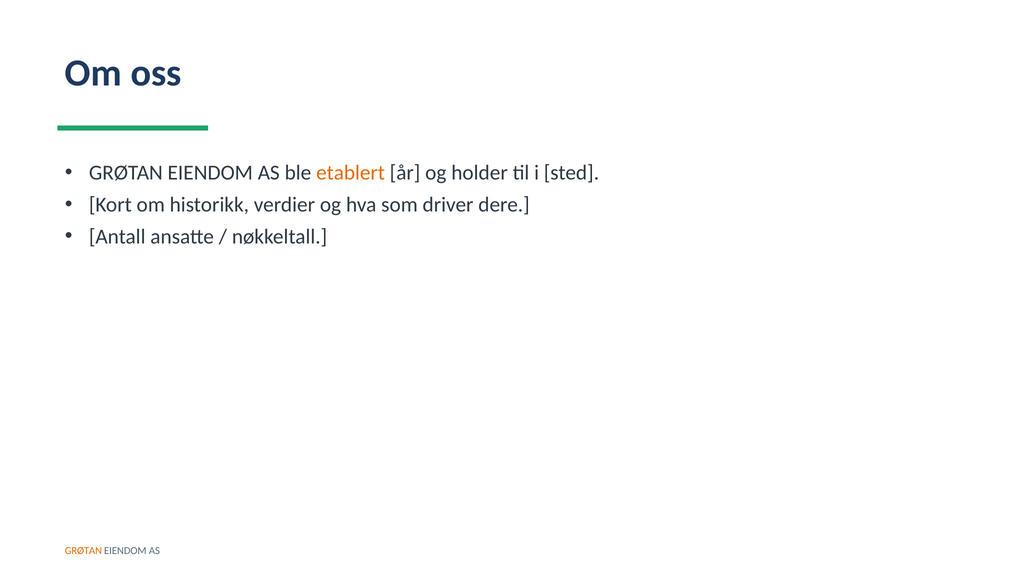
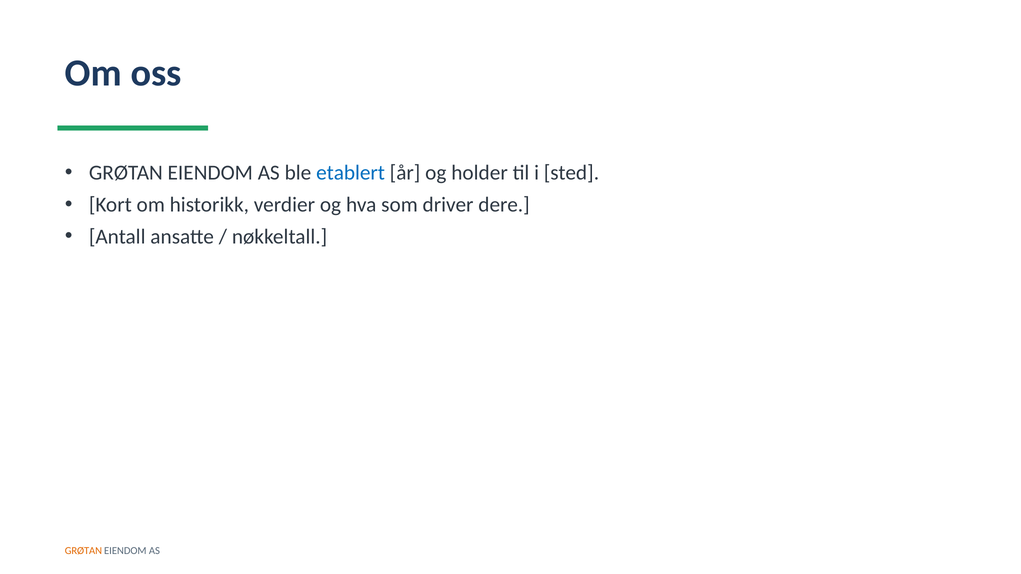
etablert colour: orange -> blue
